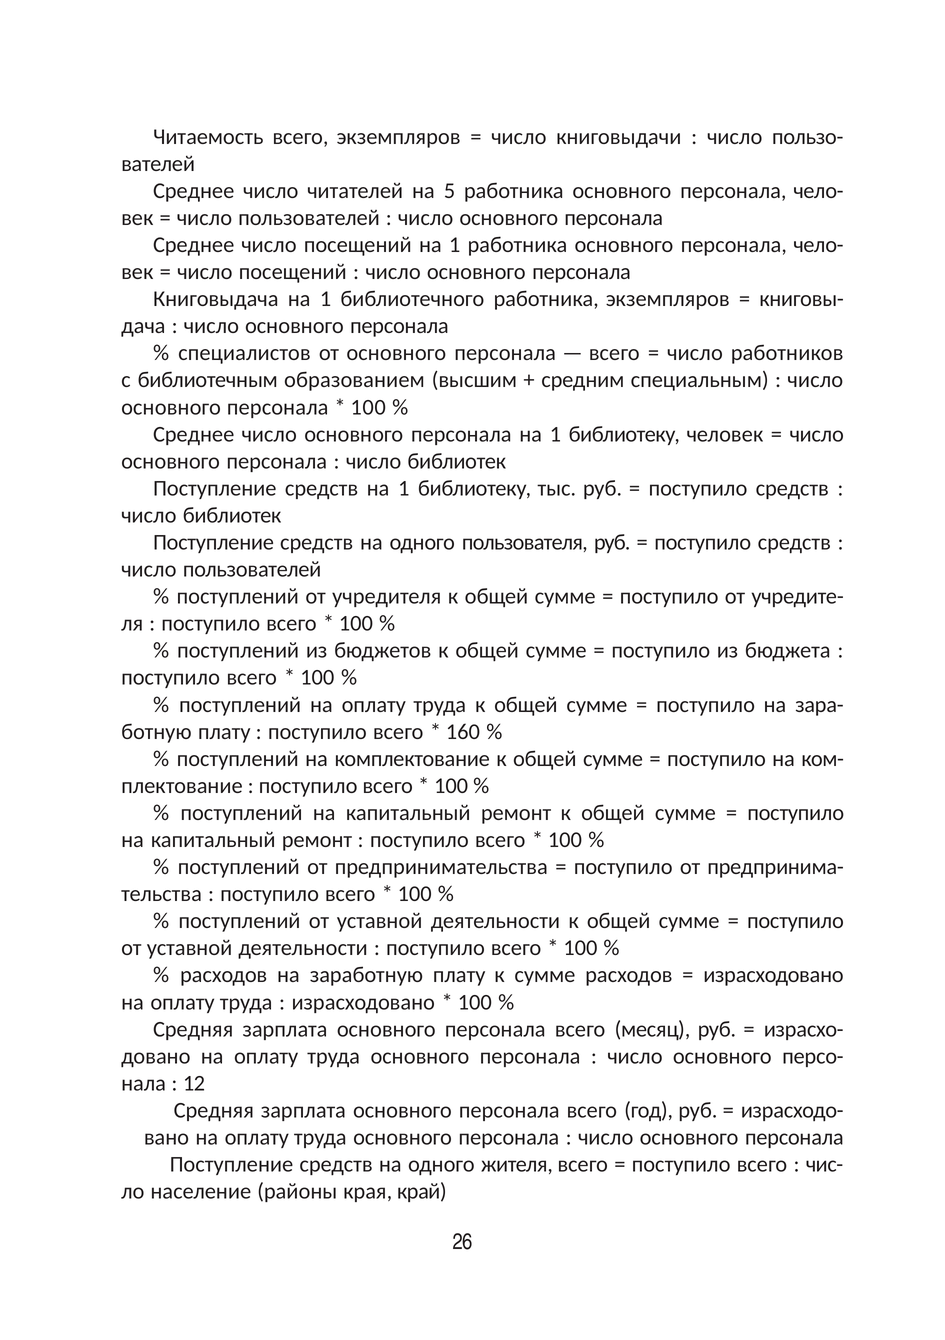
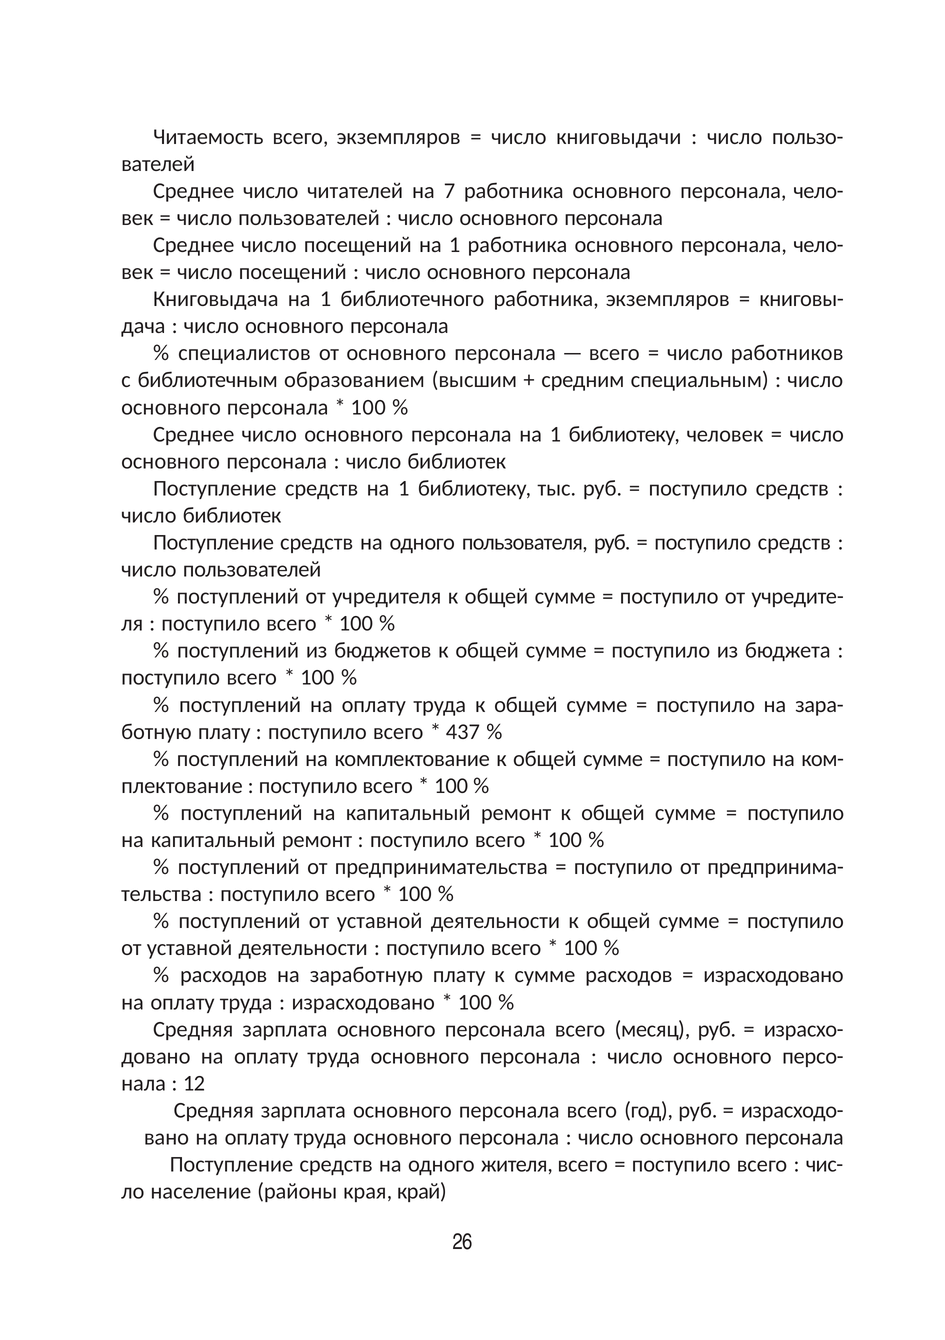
5: 5 -> 7
160: 160 -> 437
